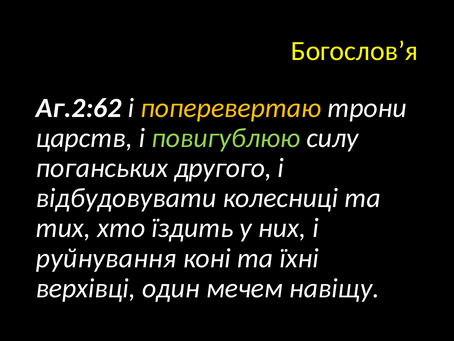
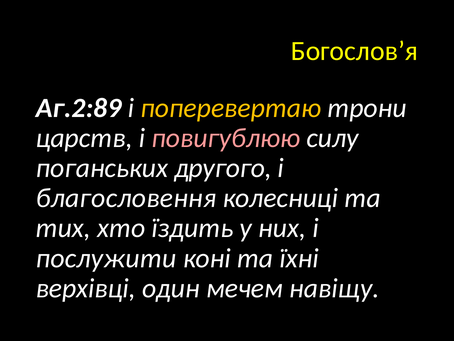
Аг.2:62: Аг.2:62 -> Аг.2:89
повигублюю colour: light green -> pink
відбудовувати: відбудовувати -> благословення
руйнування: руйнування -> послужити
